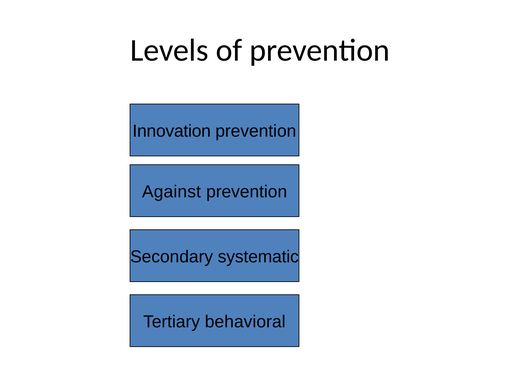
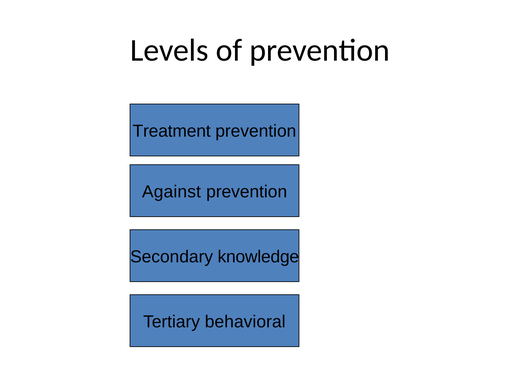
Innovation: Innovation -> Treatment
systematic: systematic -> knowledge
